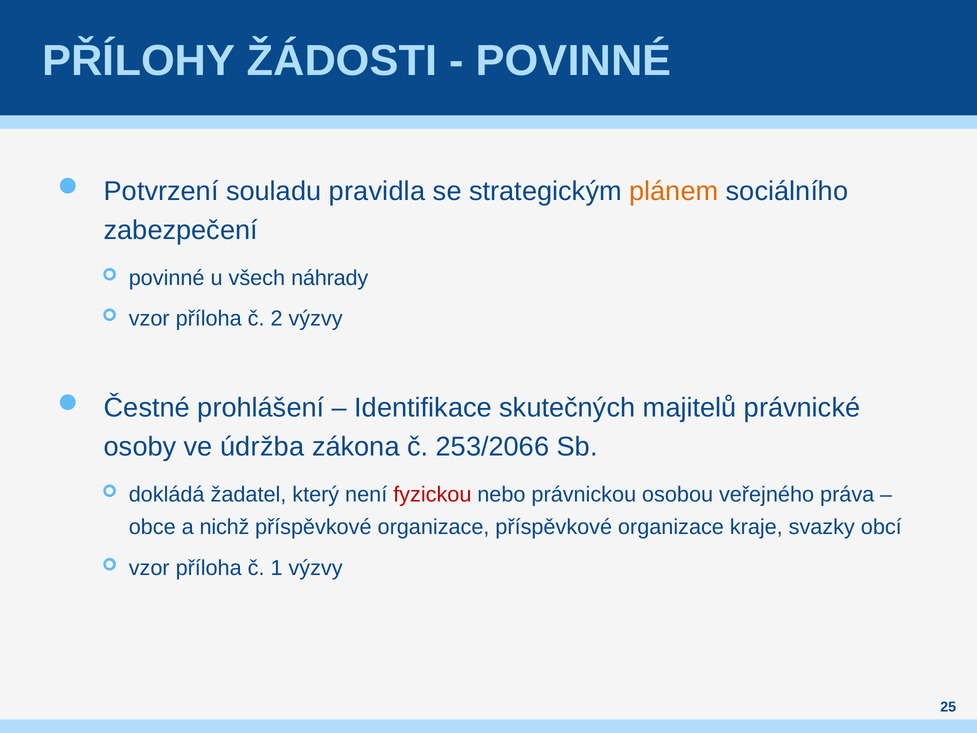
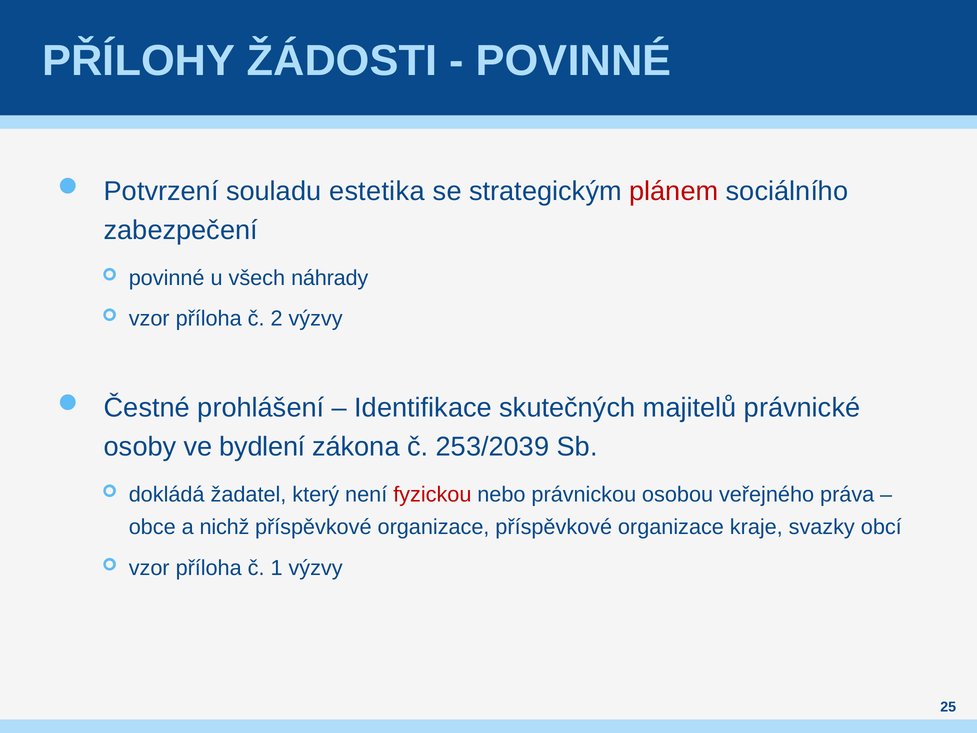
pravidla: pravidla -> estetika
plánem colour: orange -> red
údržba: údržba -> bydlení
253/2066: 253/2066 -> 253/2039
